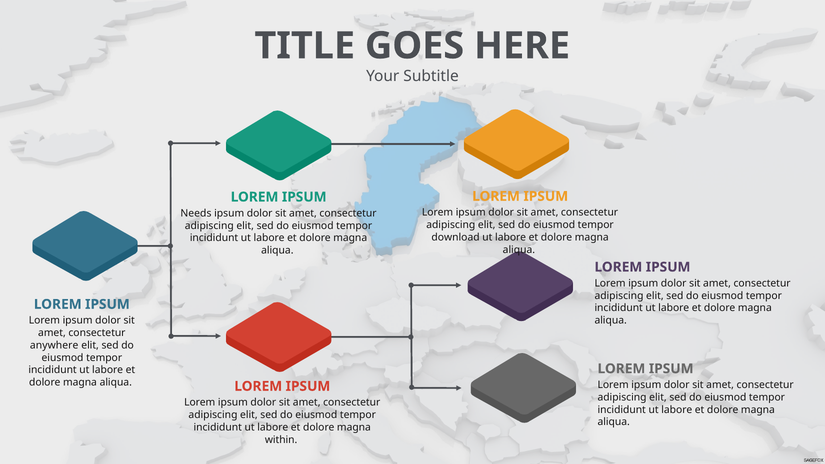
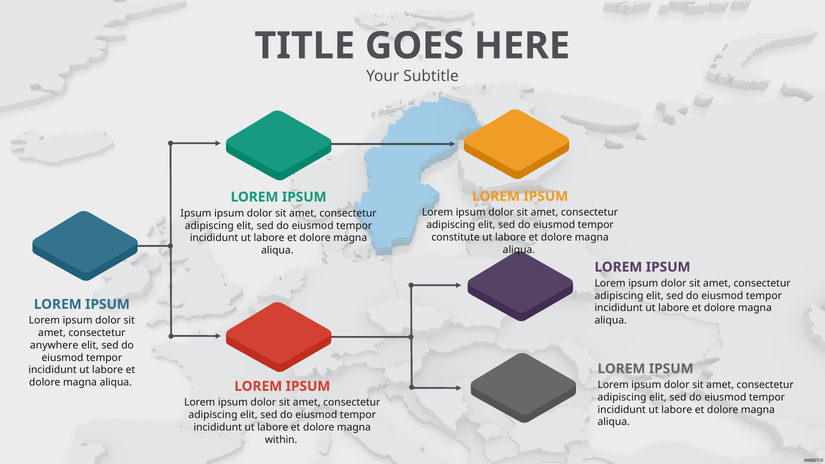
Needs at (196, 213): Needs -> Ipsum
download: download -> constitute
